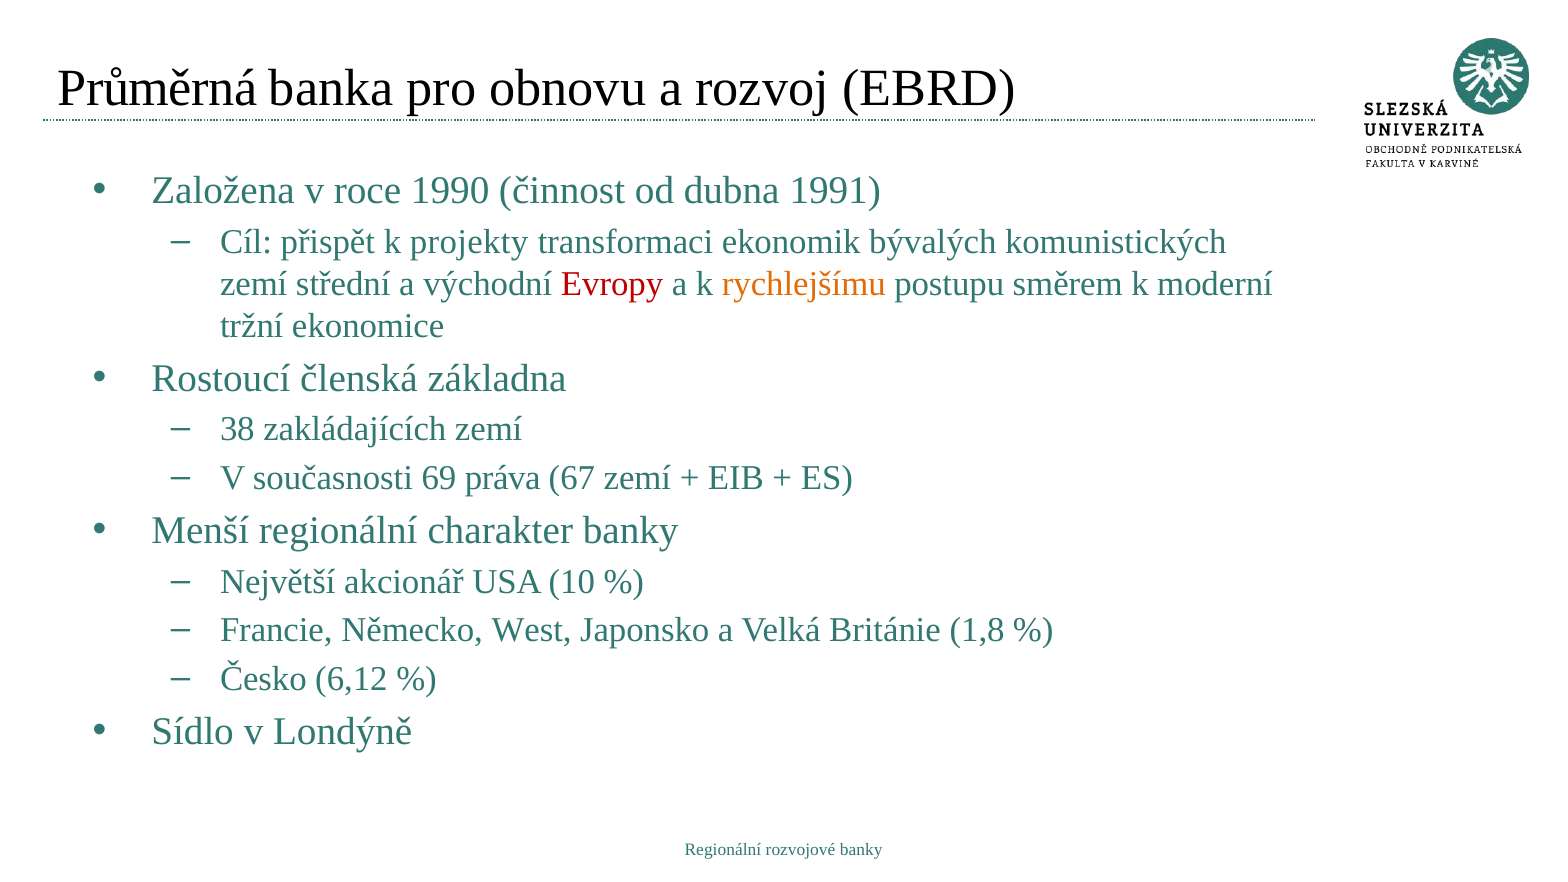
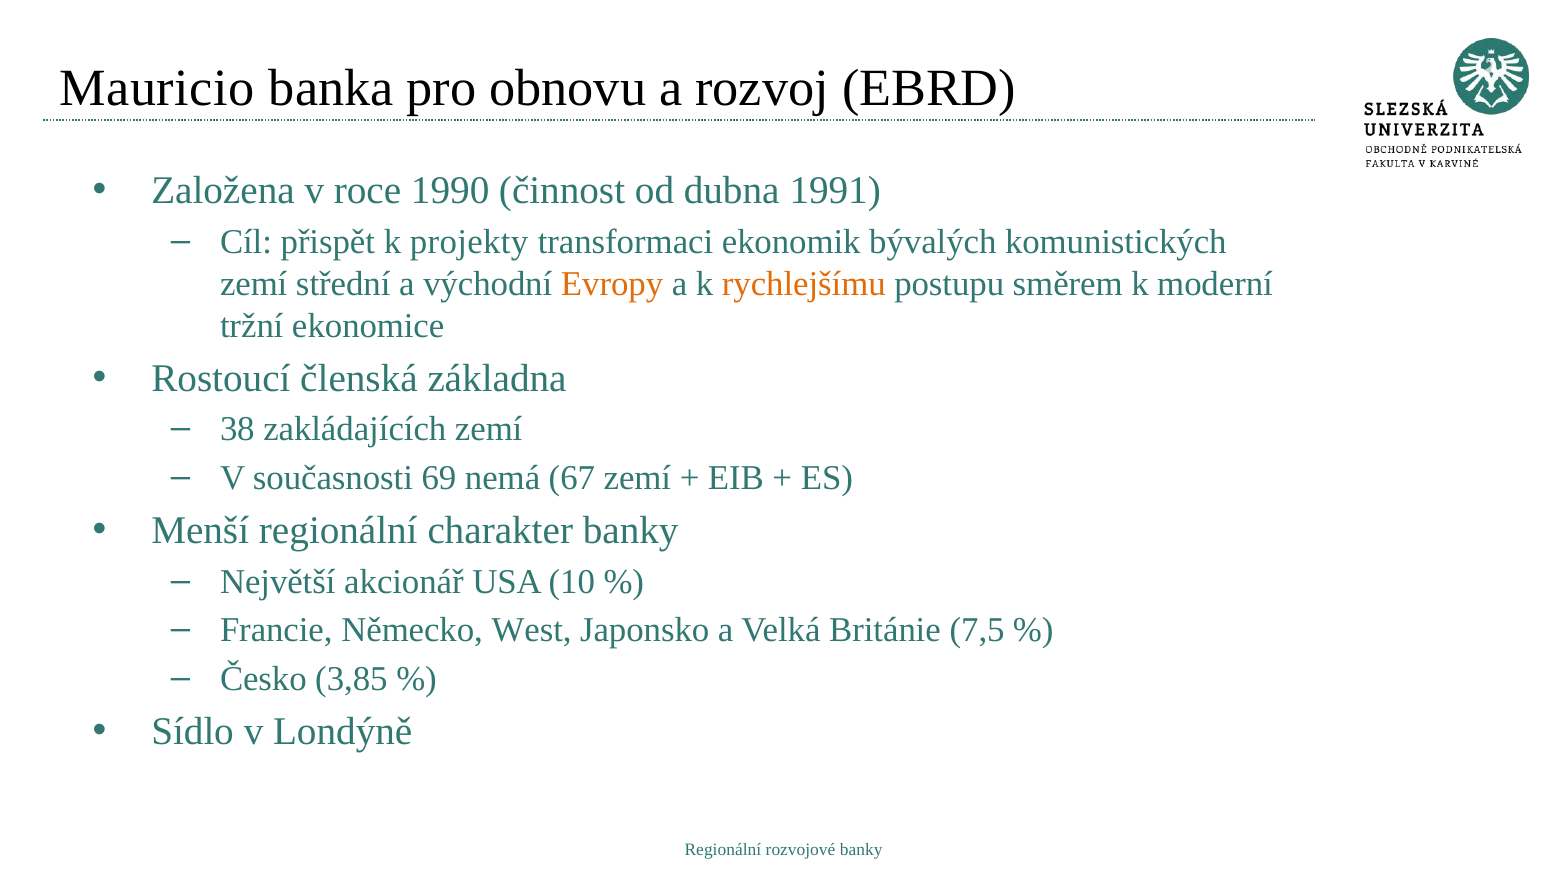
Průměrná: Průměrná -> Mauricio
Evropy colour: red -> orange
práva: práva -> nemá
1,8: 1,8 -> 7,5
6,12: 6,12 -> 3,85
